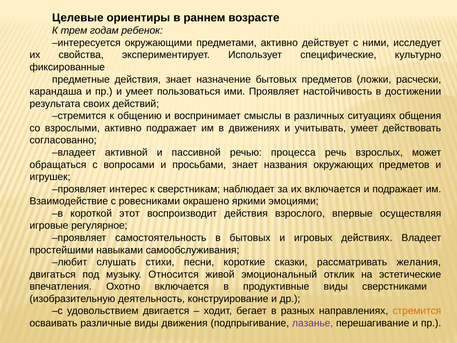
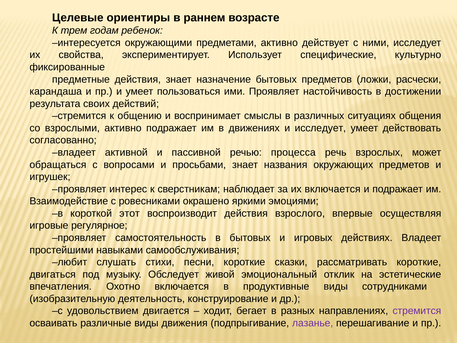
и учитывать: учитывать -> исследует
рассматривать желания: желания -> короткие
Относится: Относится -> Обследует
сверстниками: сверстниками -> сотрудниками
стремится at (417, 311) colour: orange -> purple
